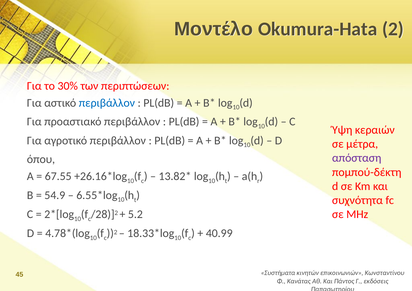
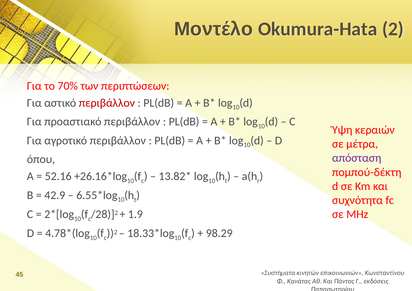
30%: 30% -> 70%
περιβάλλον at (107, 103) colour: blue -> red
67.55: 67.55 -> 52.16
54.9: 54.9 -> 42.9
5.2: 5.2 -> 1.9
40.99: 40.99 -> 98.29
